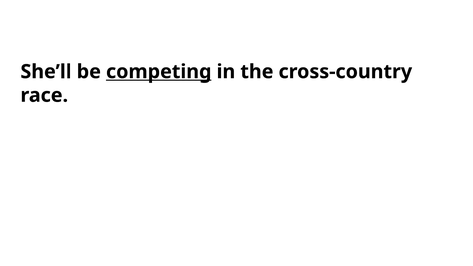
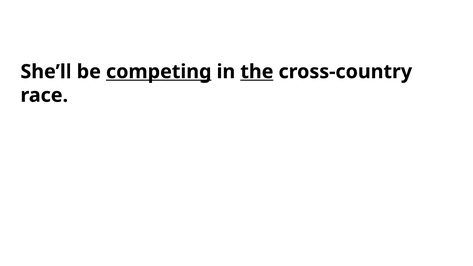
the underline: none -> present
